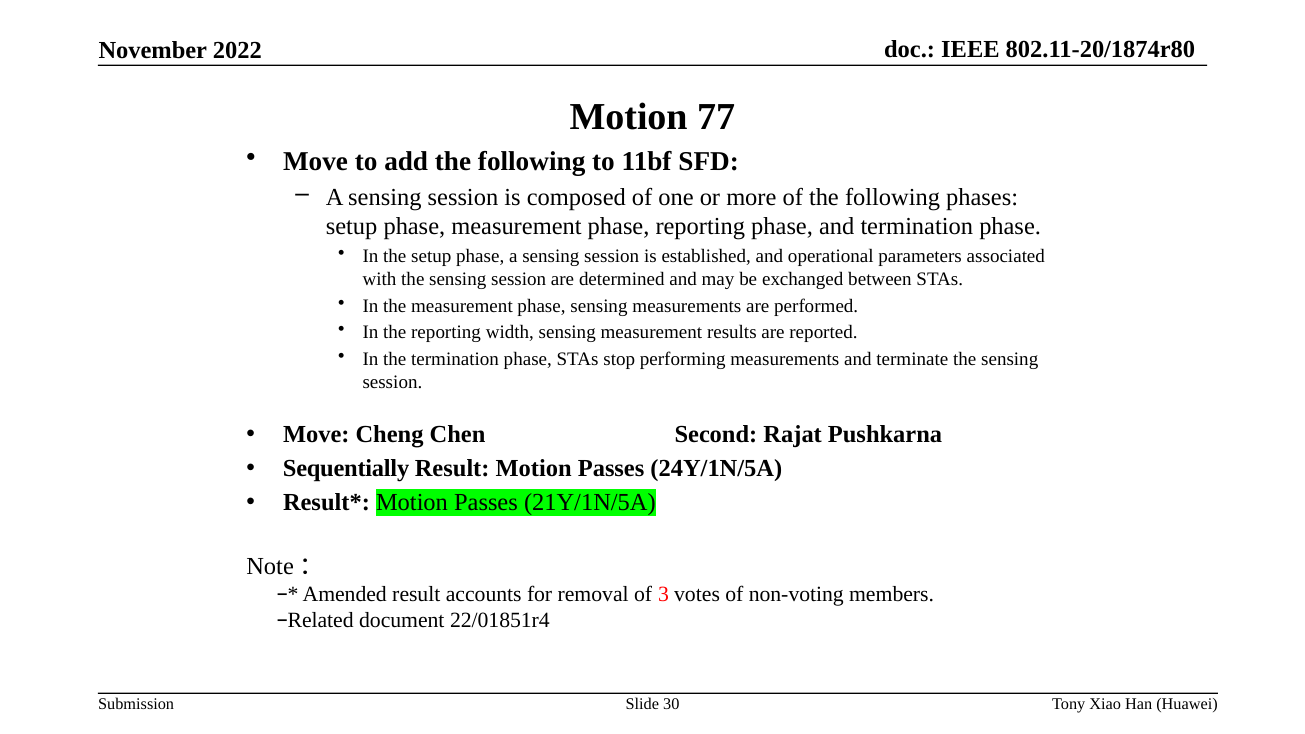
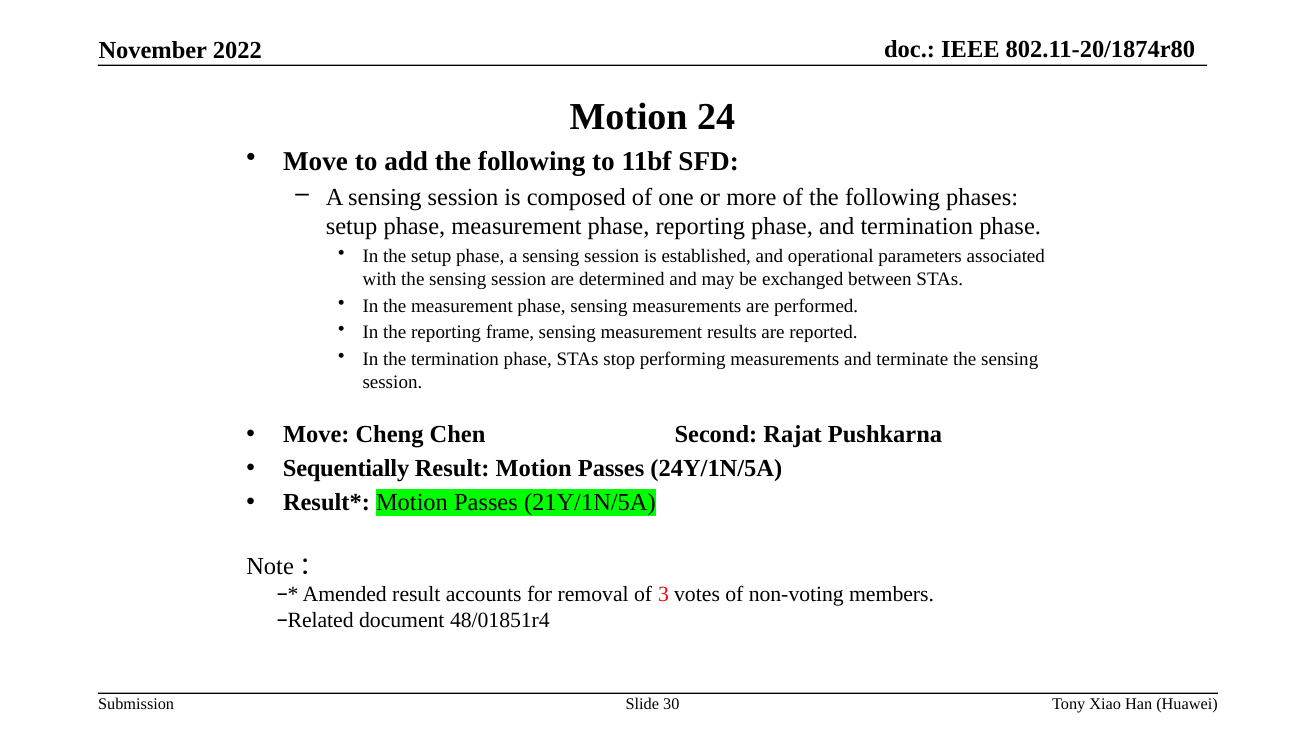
77: 77 -> 24
width: width -> frame
22/01851r4: 22/01851r4 -> 48/01851r4
